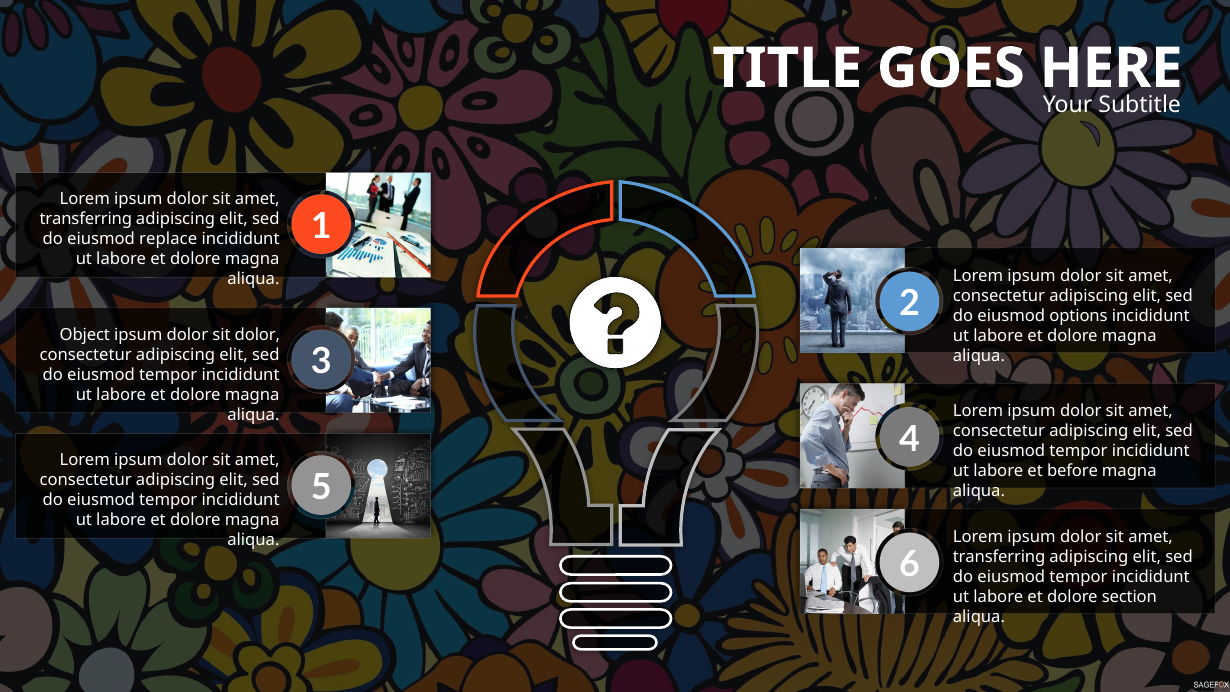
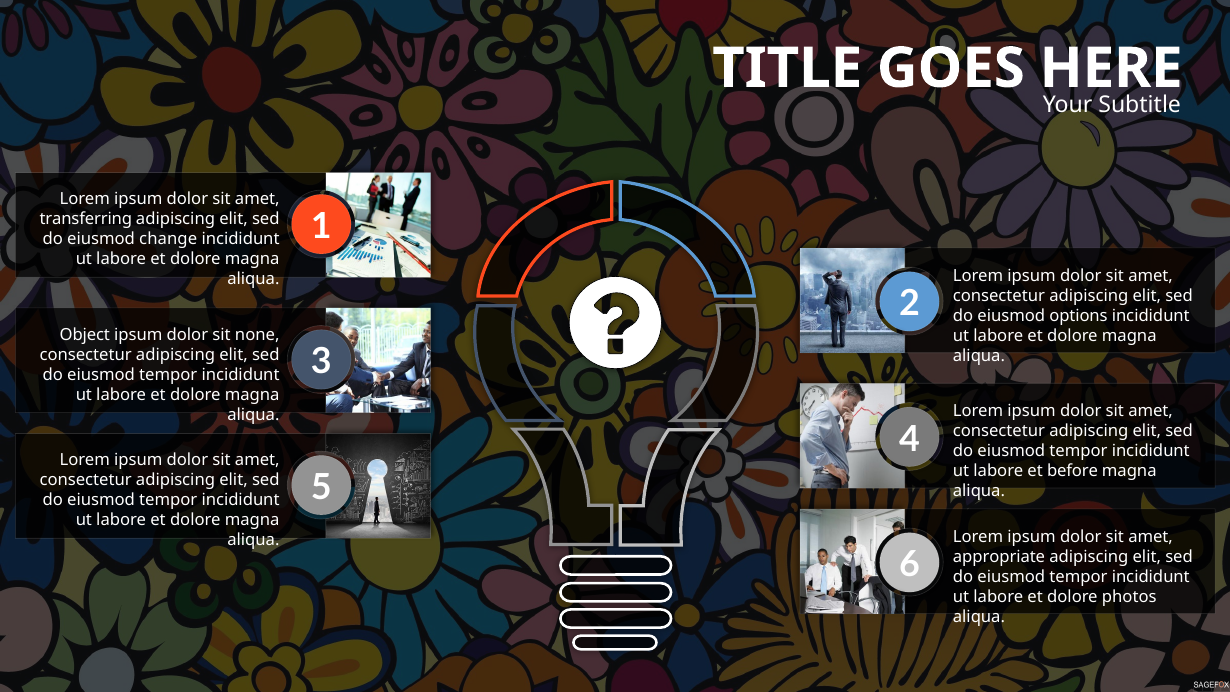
replace: replace -> change
sit dolor: dolor -> none
transferring at (999, 556): transferring -> appropriate
section: section -> photos
